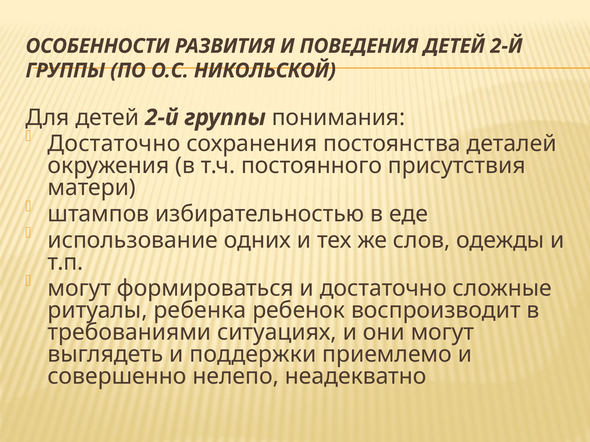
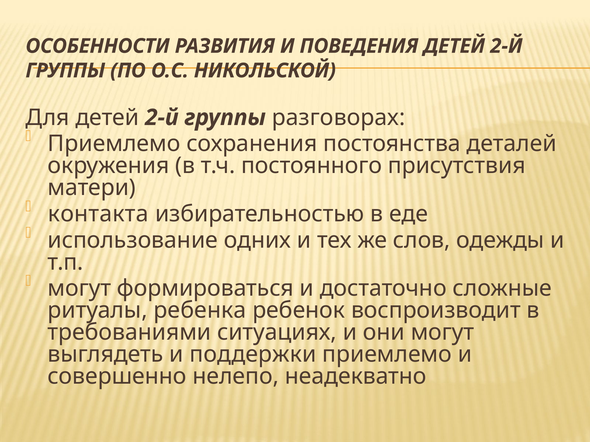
понимания: понимания -> разговорах
Достаточно at (114, 144): Достаточно -> Приемлемо
штампов: штампов -> контакта
